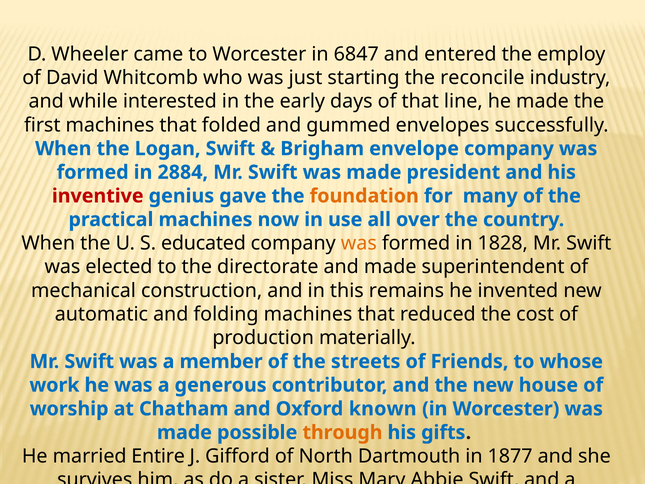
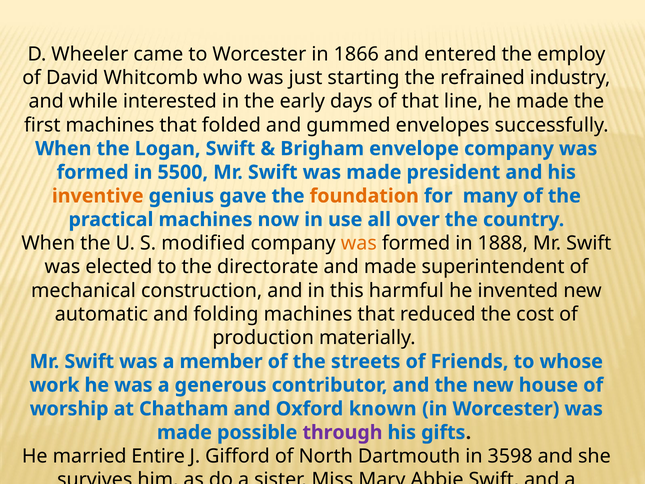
6847: 6847 -> 1866
reconcile: reconcile -> refrained
2884: 2884 -> 5500
inventive at (98, 196) colour: red -> orange
educated: educated -> modified
1828: 1828 -> 1888
remains: remains -> harmful
through at (342, 432) colour: orange -> purple
1877: 1877 -> 3598
